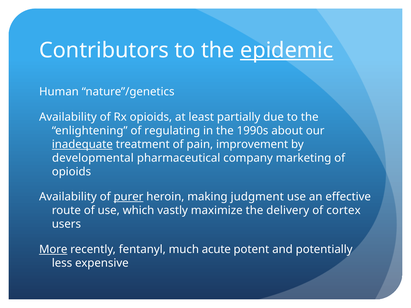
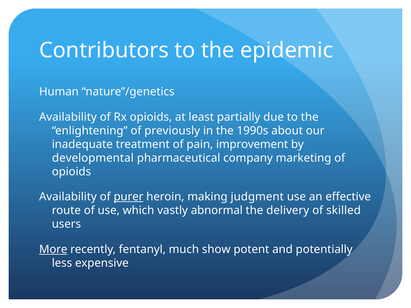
epidemic underline: present -> none
regulating: regulating -> previously
inadequate underline: present -> none
maximize: maximize -> abnormal
cortex: cortex -> skilled
acute: acute -> show
